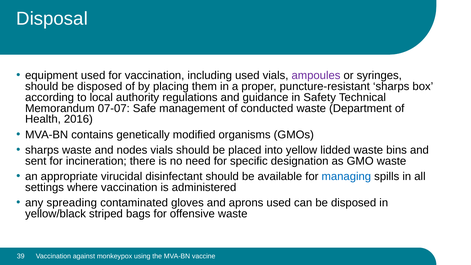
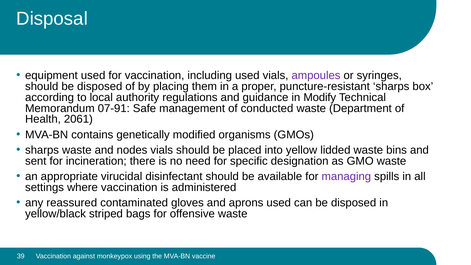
Safety: Safety -> Modify
07-07: 07-07 -> 07-91
2016: 2016 -> 2061
managing colour: blue -> purple
spreading: spreading -> reassured
